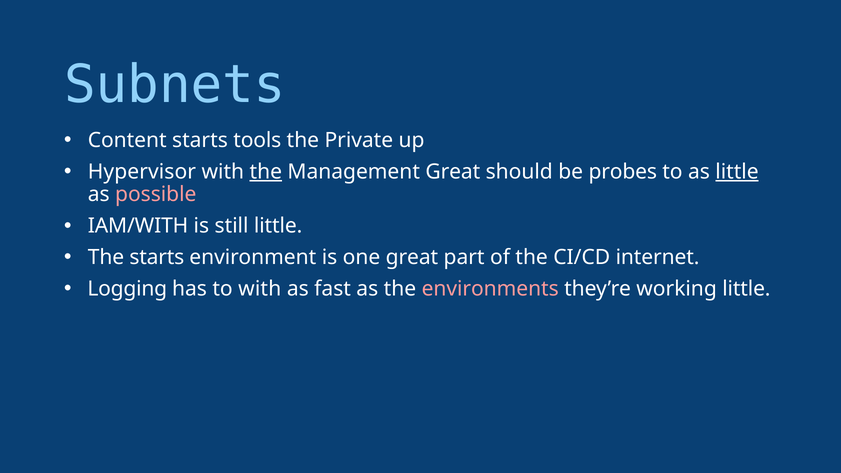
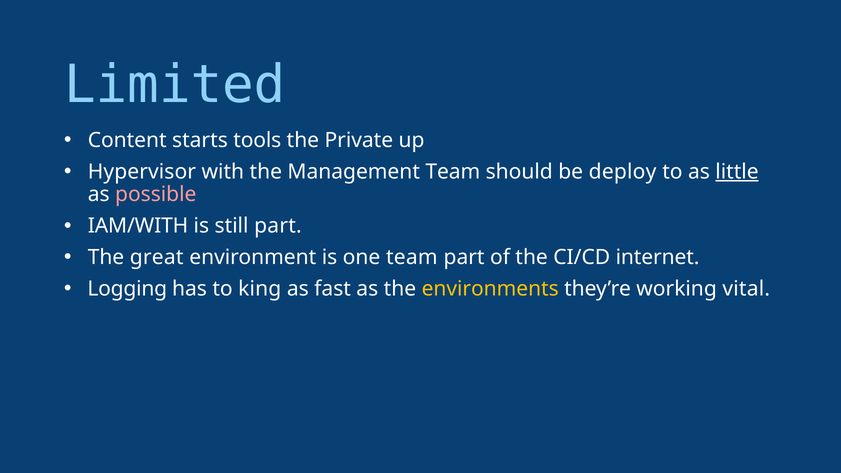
Subnets: Subnets -> Limited
the at (266, 172) underline: present -> none
Management Great: Great -> Team
probes: probes -> deploy
still little: little -> part
The starts: starts -> great
one great: great -> team
to with: with -> king
environments colour: pink -> yellow
working little: little -> vital
